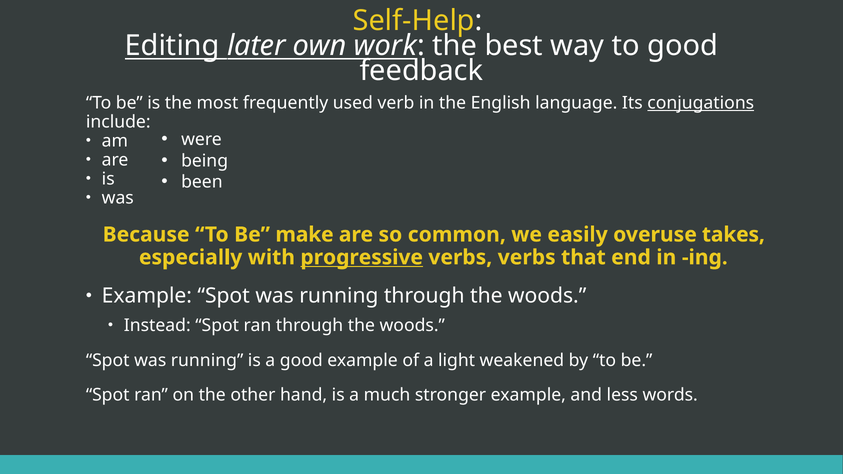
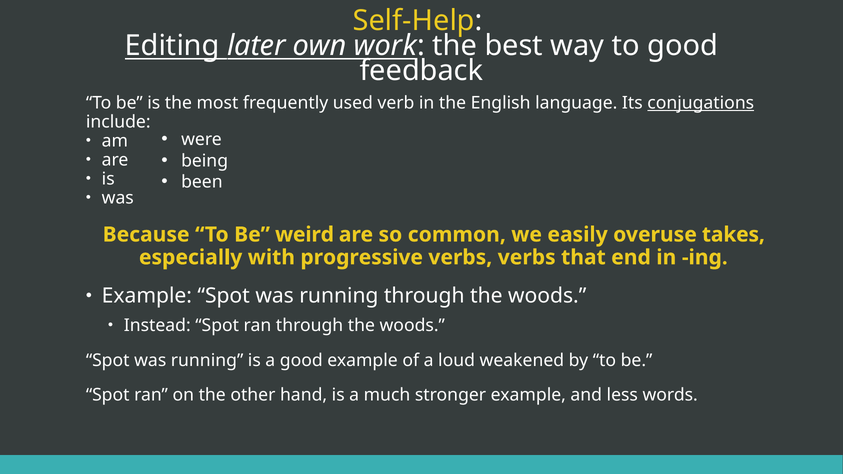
make: make -> weird
progressive underline: present -> none
light: light -> loud
